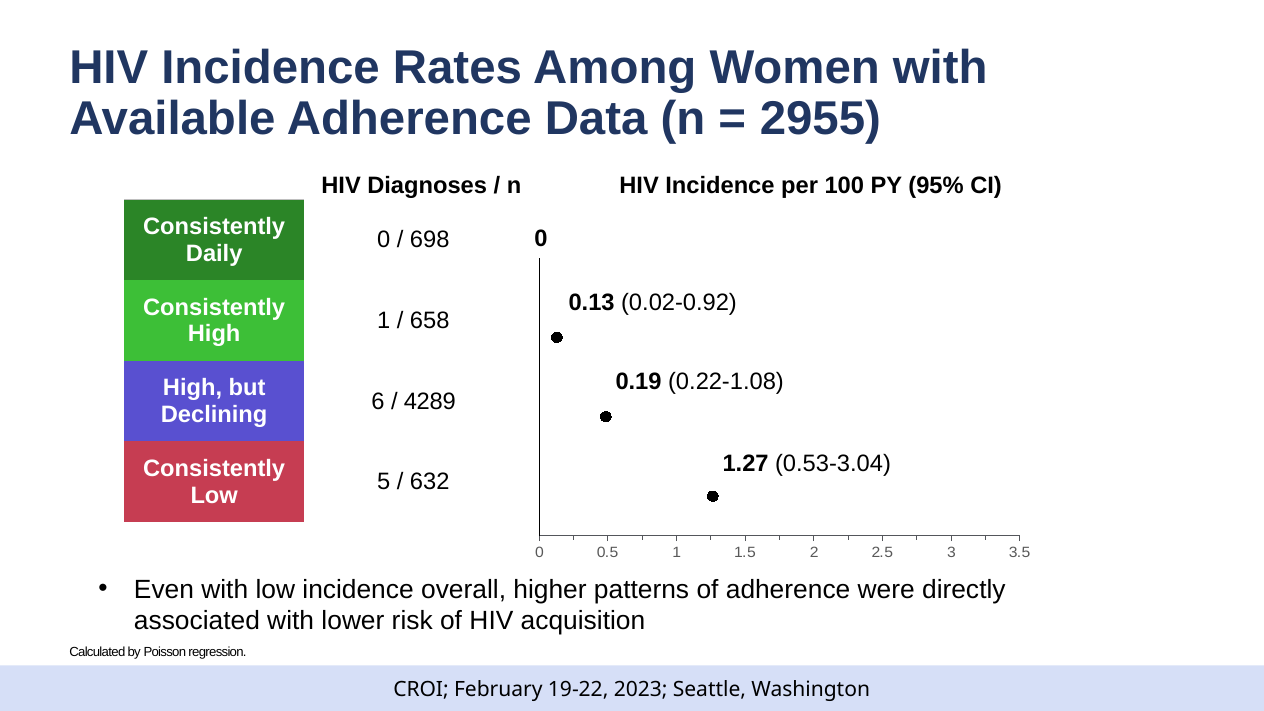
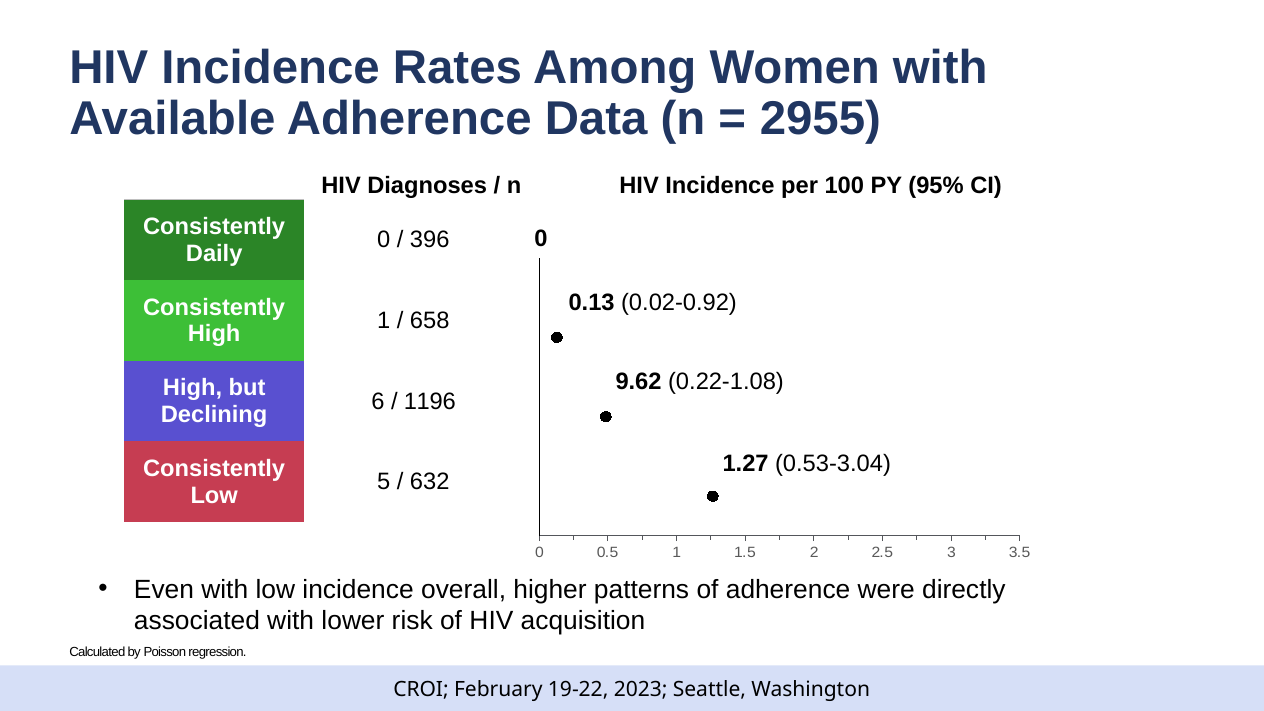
698: 698 -> 396
0.19: 0.19 -> 9.62
4289: 4289 -> 1196
